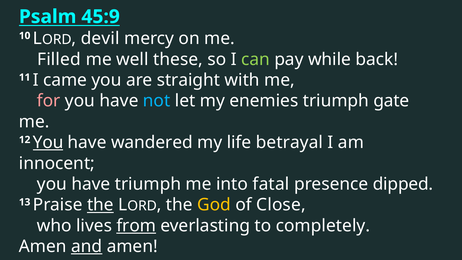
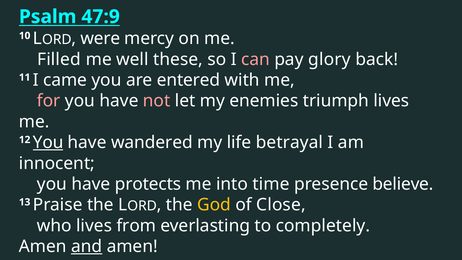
45:9: 45:9 -> 47:9
devil: devil -> were
can colour: light green -> pink
while: while -> glory
straight: straight -> entered
not colour: light blue -> pink
triumph gate: gate -> lives
have triumph: triumph -> protects
fatal: fatal -> time
dipped: dipped -> believe
the at (100, 205) underline: present -> none
from underline: present -> none
